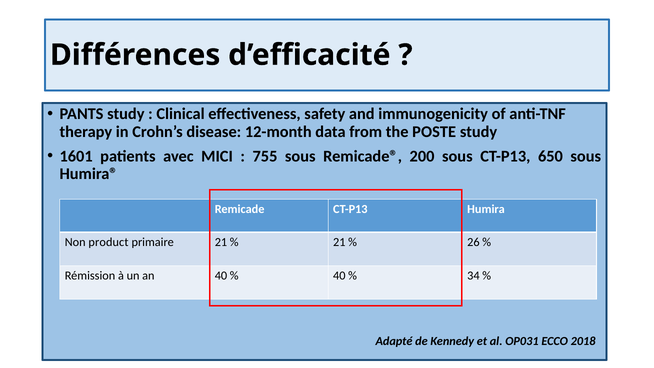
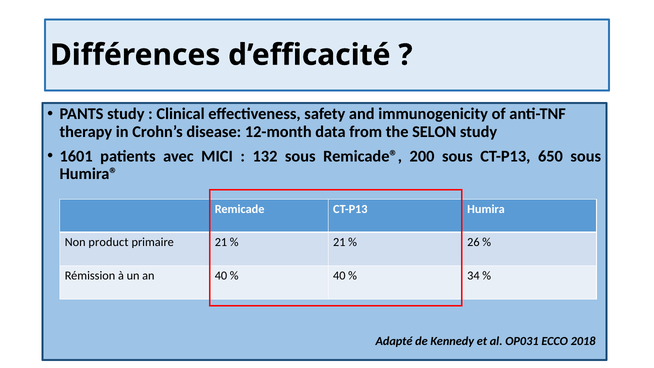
POSTE: POSTE -> SELON
755: 755 -> 132
